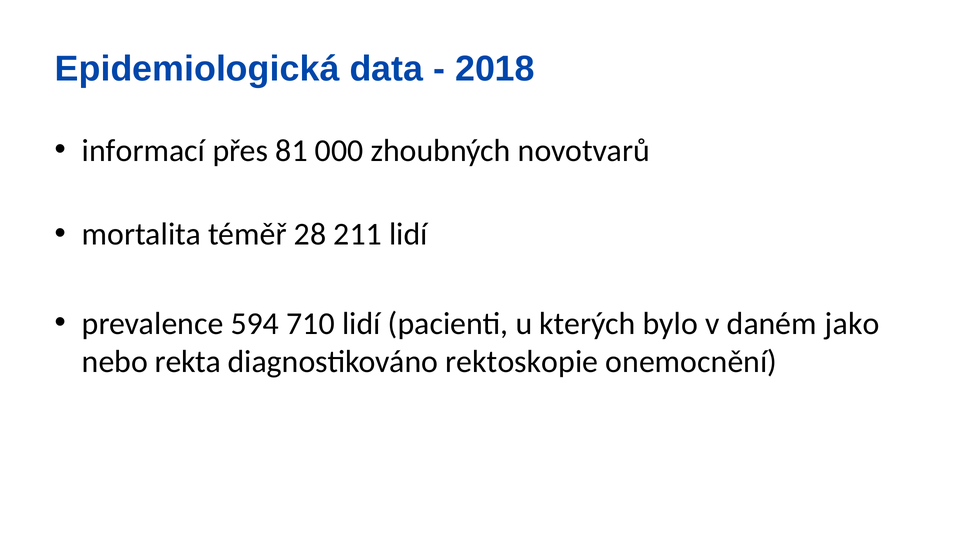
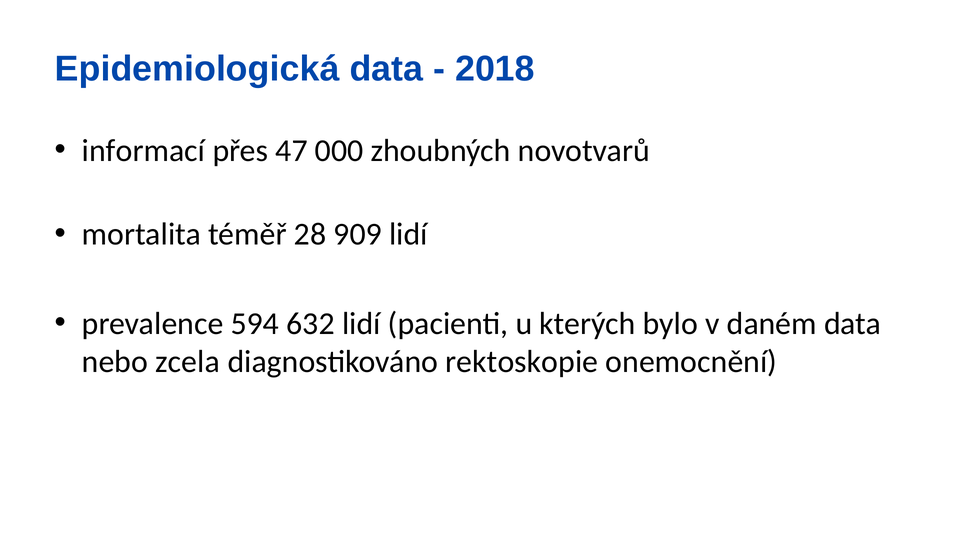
81: 81 -> 47
211: 211 -> 909
710: 710 -> 632
daném jako: jako -> data
rekta: rekta -> zcela
